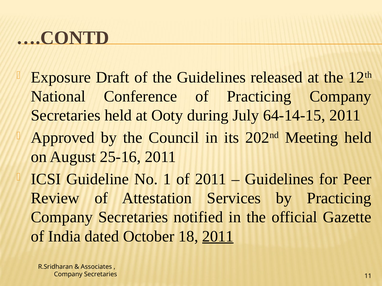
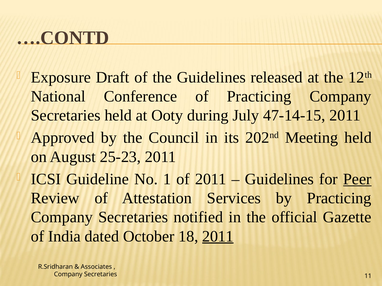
64-14-15: 64-14-15 -> 47-14-15
25-16: 25-16 -> 25-23
Peer underline: none -> present
